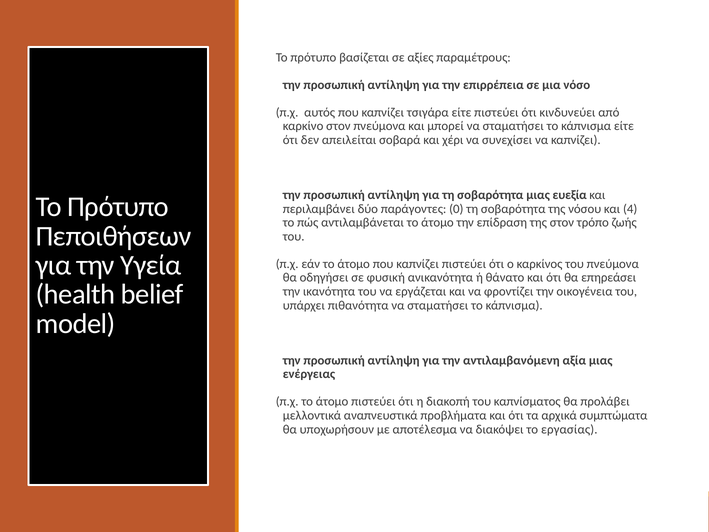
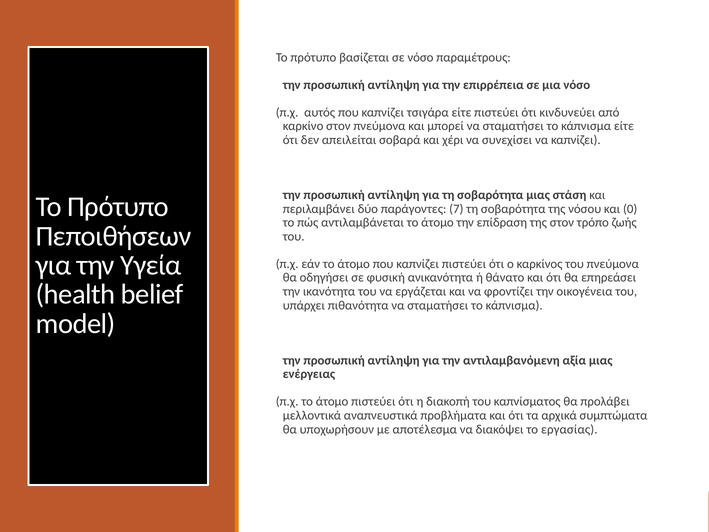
σε αξίες: αξίες -> νόσο
ευεξία: ευεξία -> στάση
0: 0 -> 7
4: 4 -> 0
